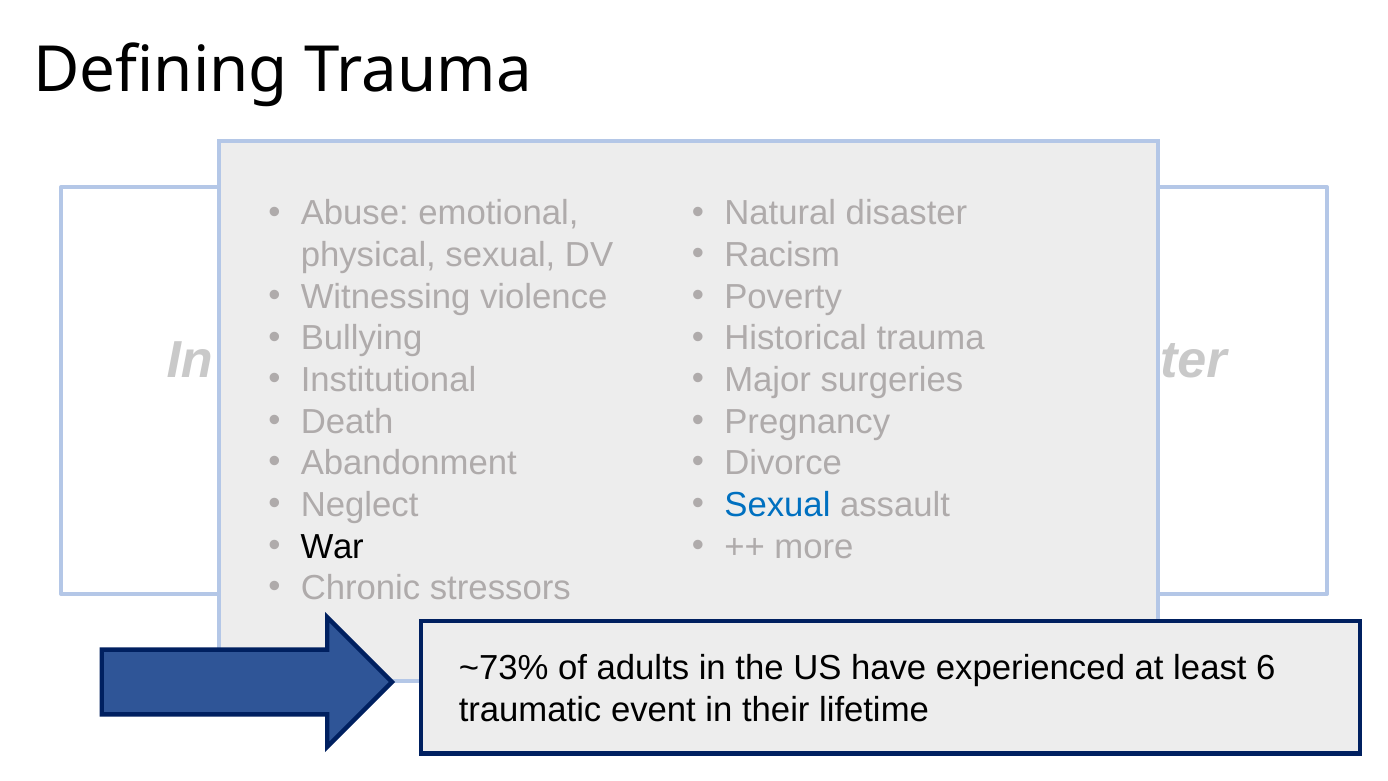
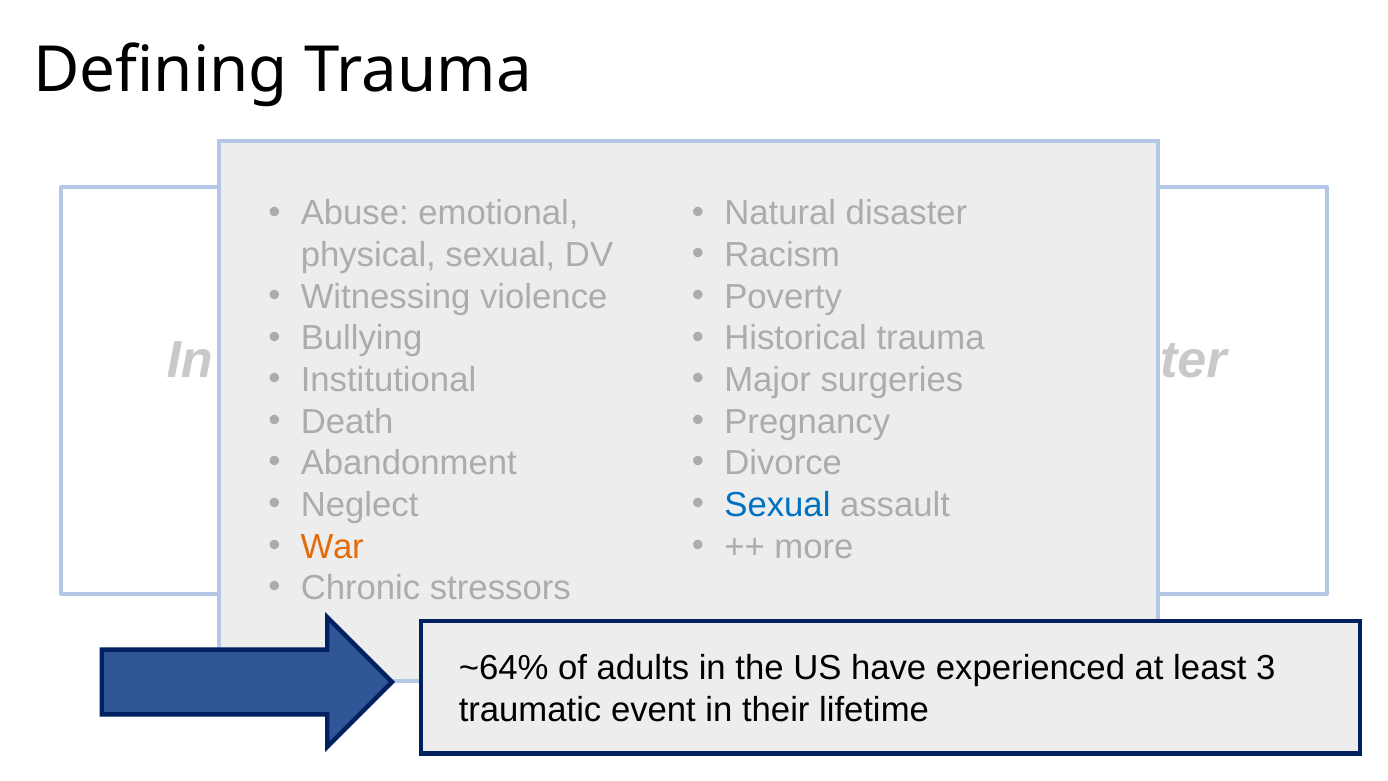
War colour: black -> orange
~73%: ~73% -> ~64%
6: 6 -> 3
